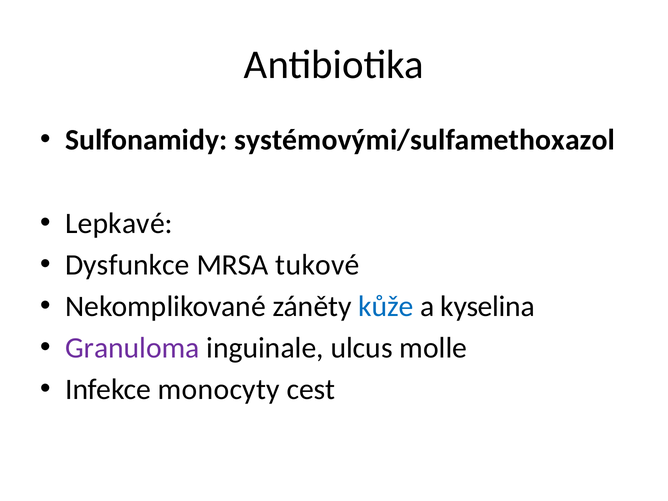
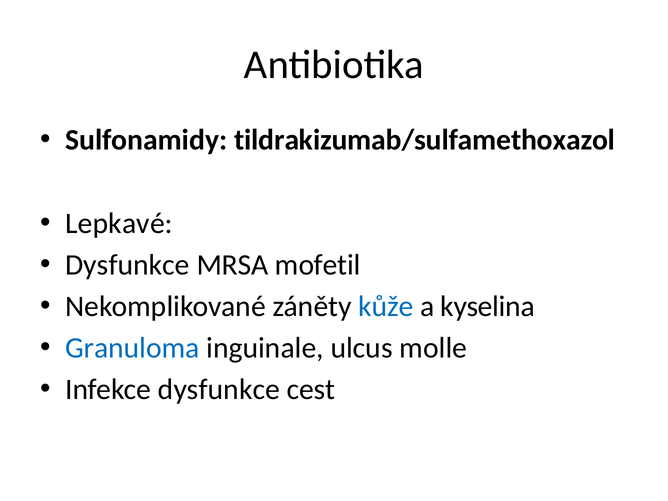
systémovými/sulfamethoxazol: systémovými/sulfamethoxazol -> tildrakizumab/sulfamethoxazol
tukové: tukové -> mofetil
Granuloma colour: purple -> blue
Infekce monocyty: monocyty -> dysfunkce
